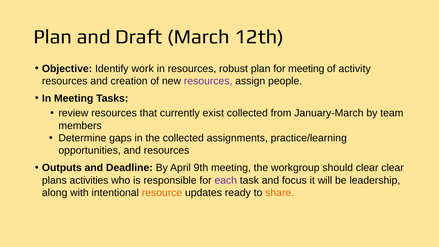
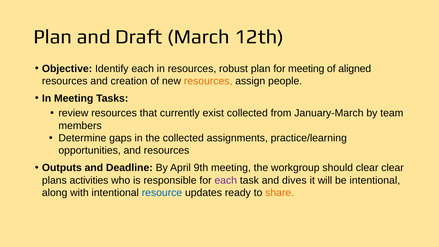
Identify work: work -> each
activity: activity -> aligned
resources at (208, 81) colour: purple -> orange
focus: focus -> dives
be leadership: leadership -> intentional
resource colour: orange -> blue
